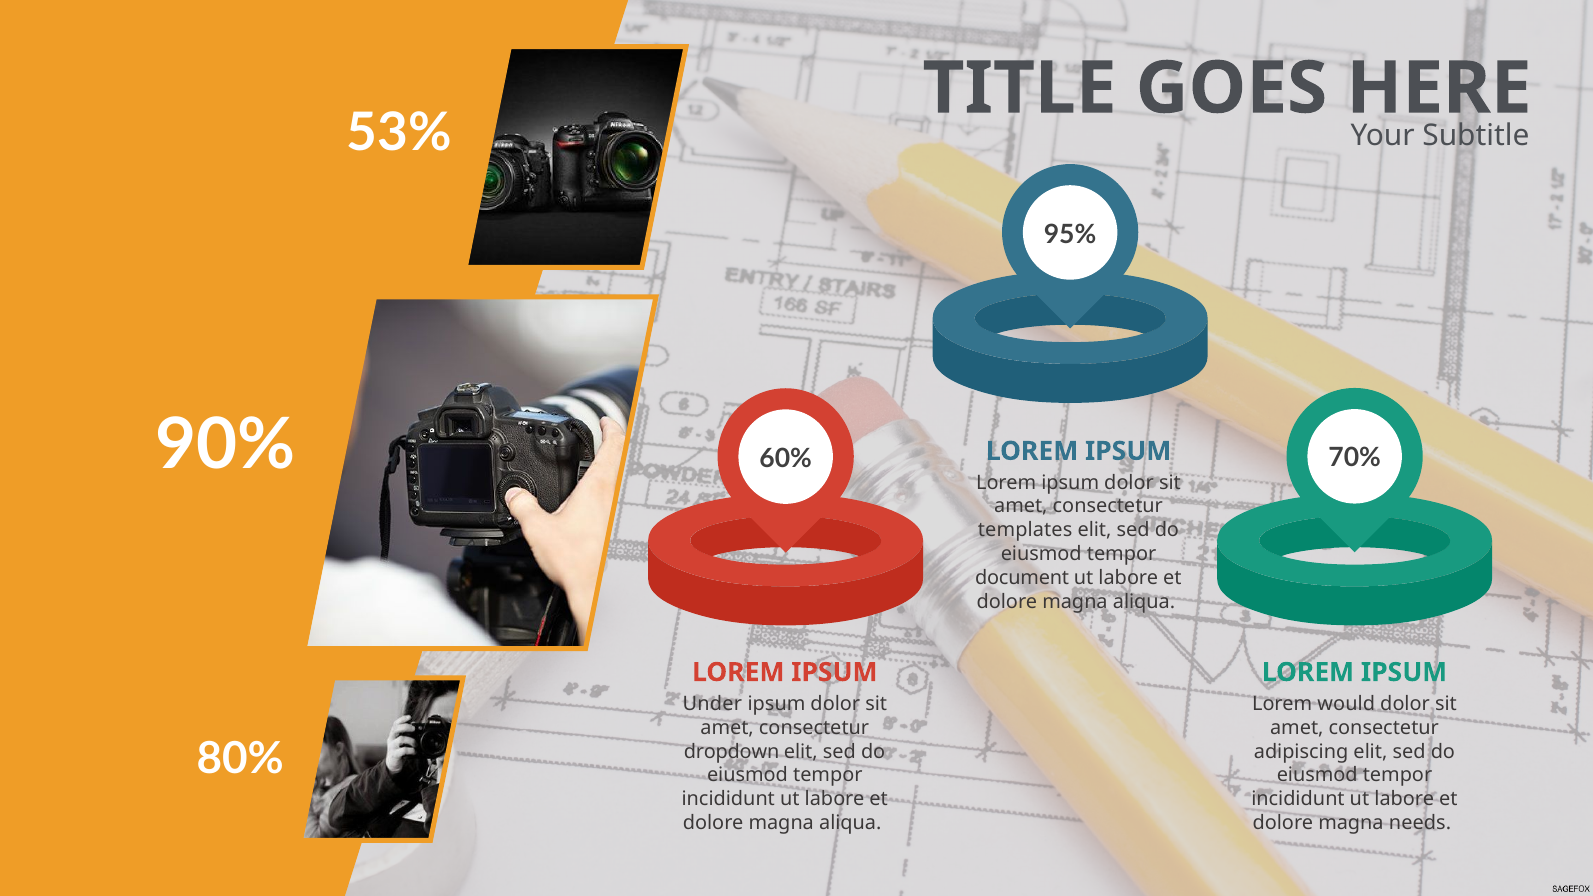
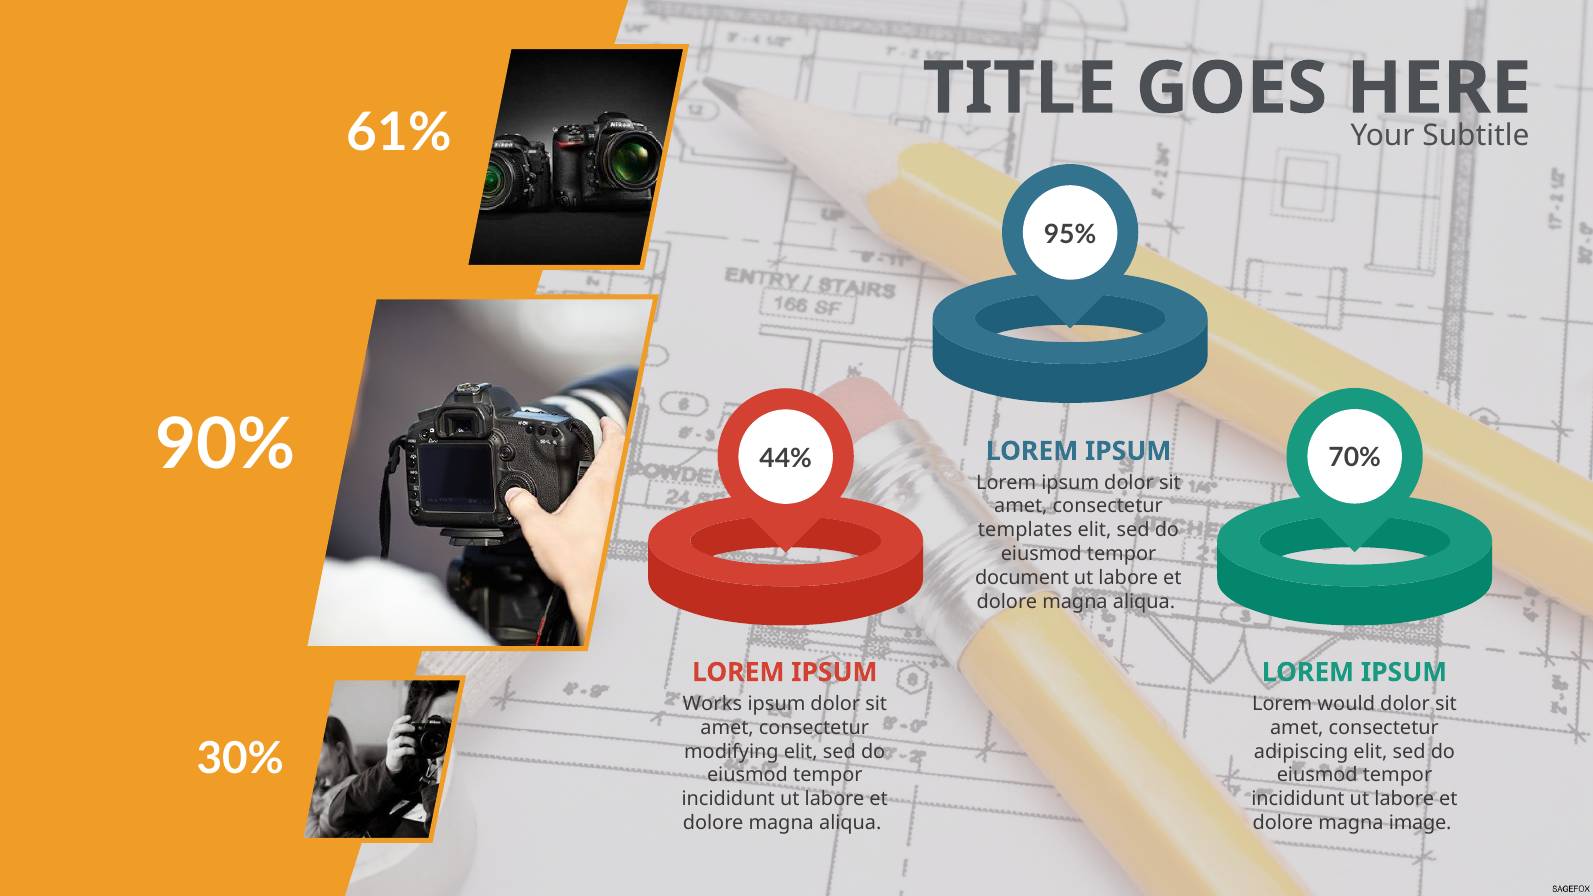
53%: 53% -> 61%
60%: 60% -> 44%
Under: Under -> Works
80%: 80% -> 30%
dropdown: dropdown -> modifying
needs: needs -> image
